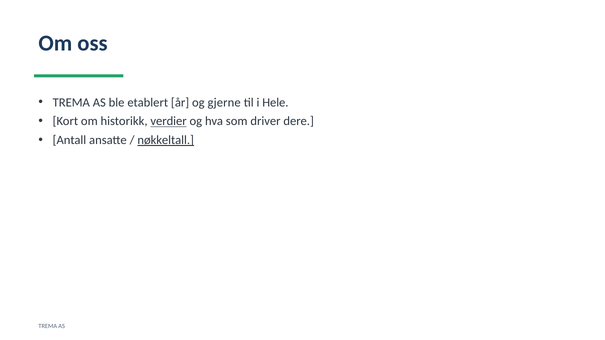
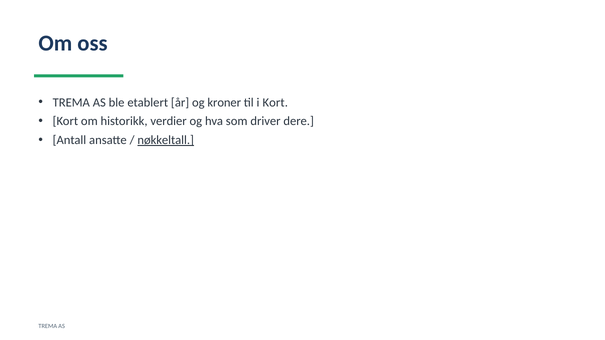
gjerne: gjerne -> kroner
i Hele: Hele -> Kort
verdier underline: present -> none
